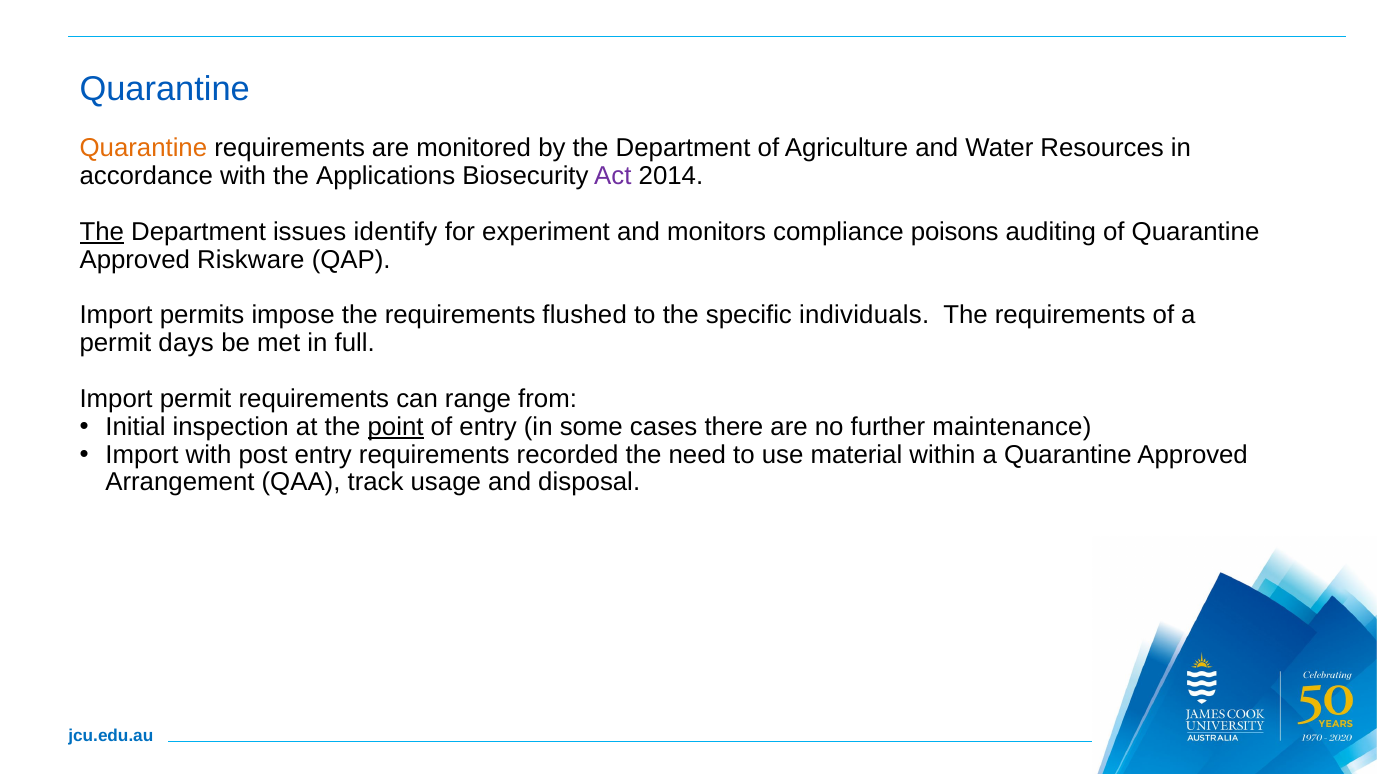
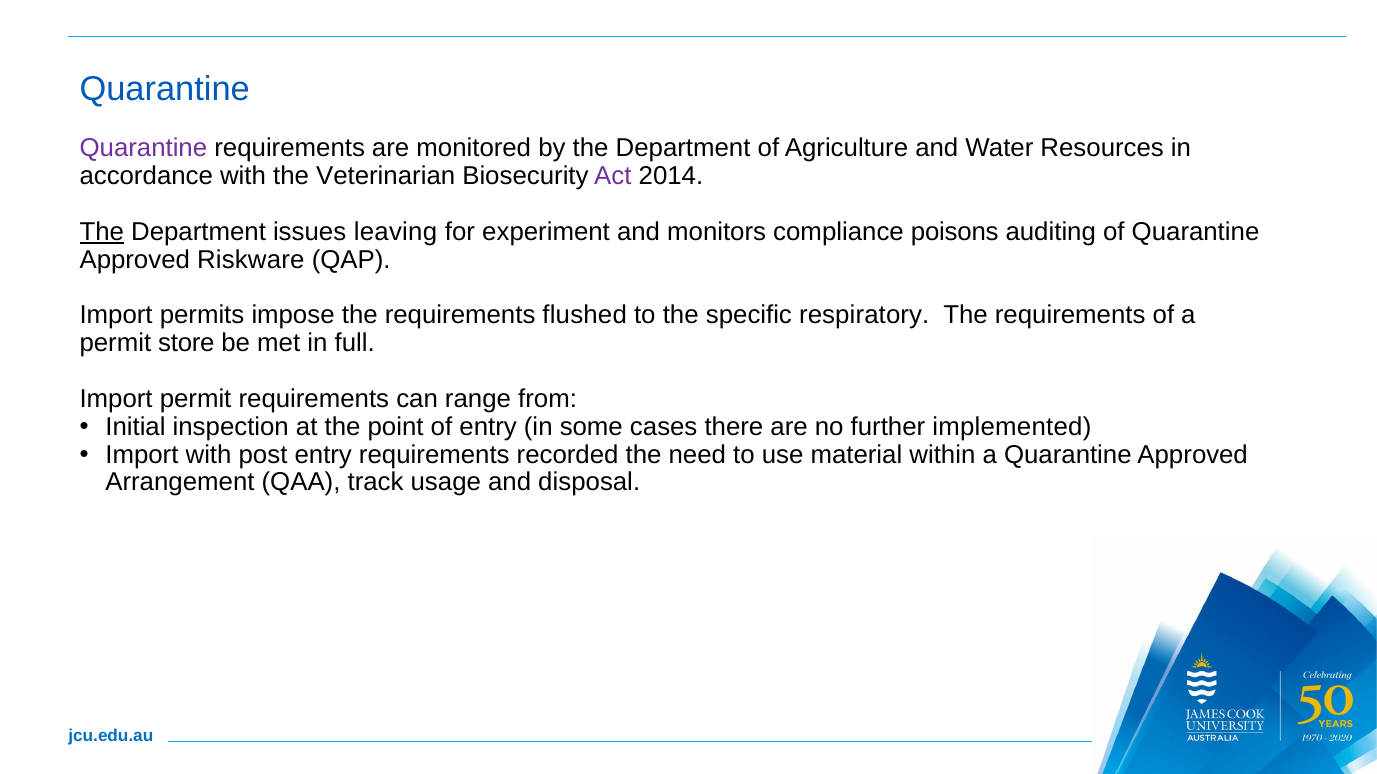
Quarantine at (143, 148) colour: orange -> purple
Applications: Applications -> Veterinarian
identify: identify -> leaving
individuals: individuals -> respiratory
days: days -> store
point underline: present -> none
maintenance: maintenance -> implemented
